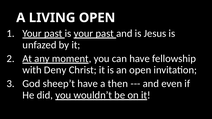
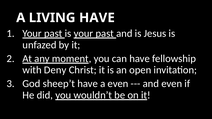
LIVING OPEN: OPEN -> HAVE
a then: then -> even
